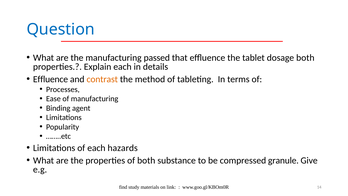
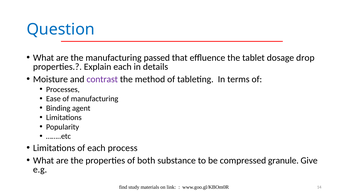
dosage both: both -> drop
Effluence at (51, 79): Effluence -> Moisture
contrast colour: orange -> purple
hazards: hazards -> process
